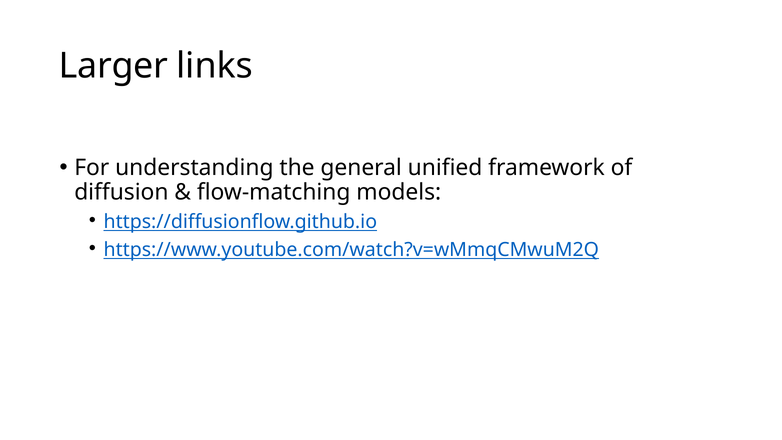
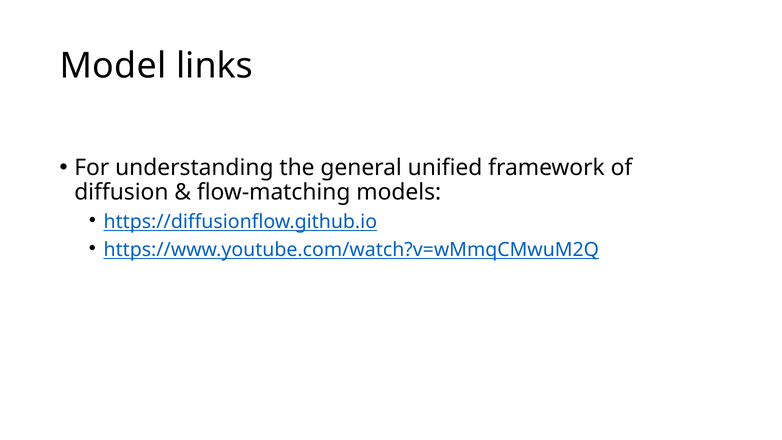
Larger: Larger -> Model
